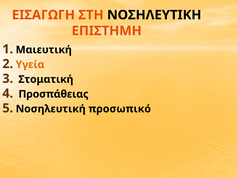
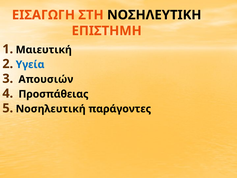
Υγεία colour: orange -> blue
Στοματική: Στοματική -> Απουσιών
προσωπικό: προσωπικό -> παράγοντες
